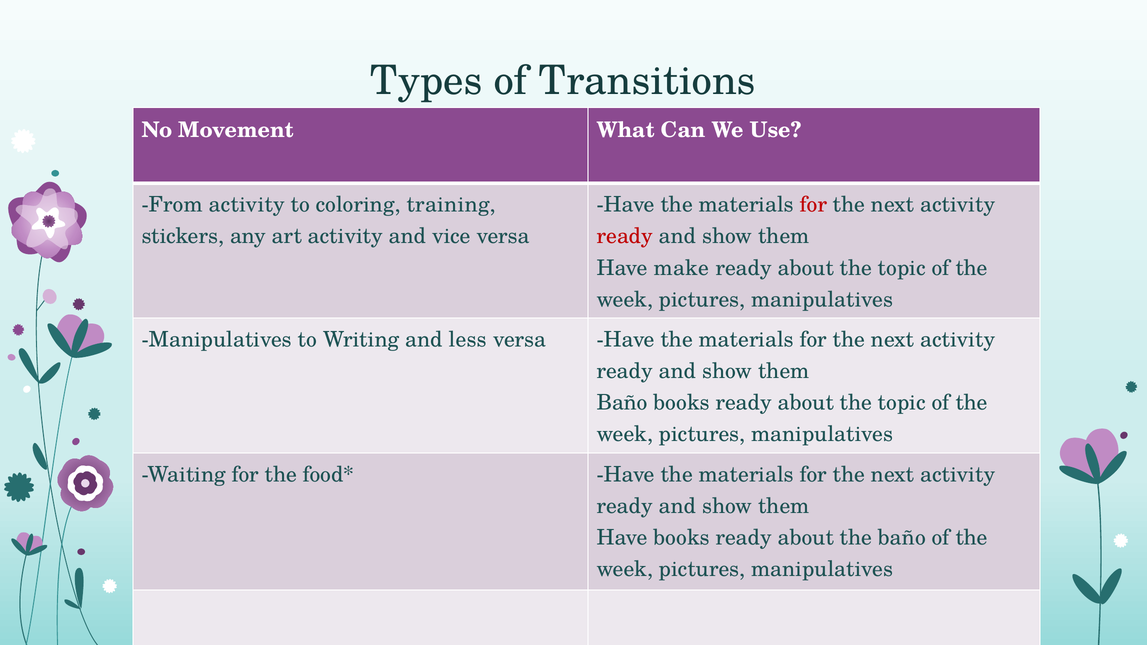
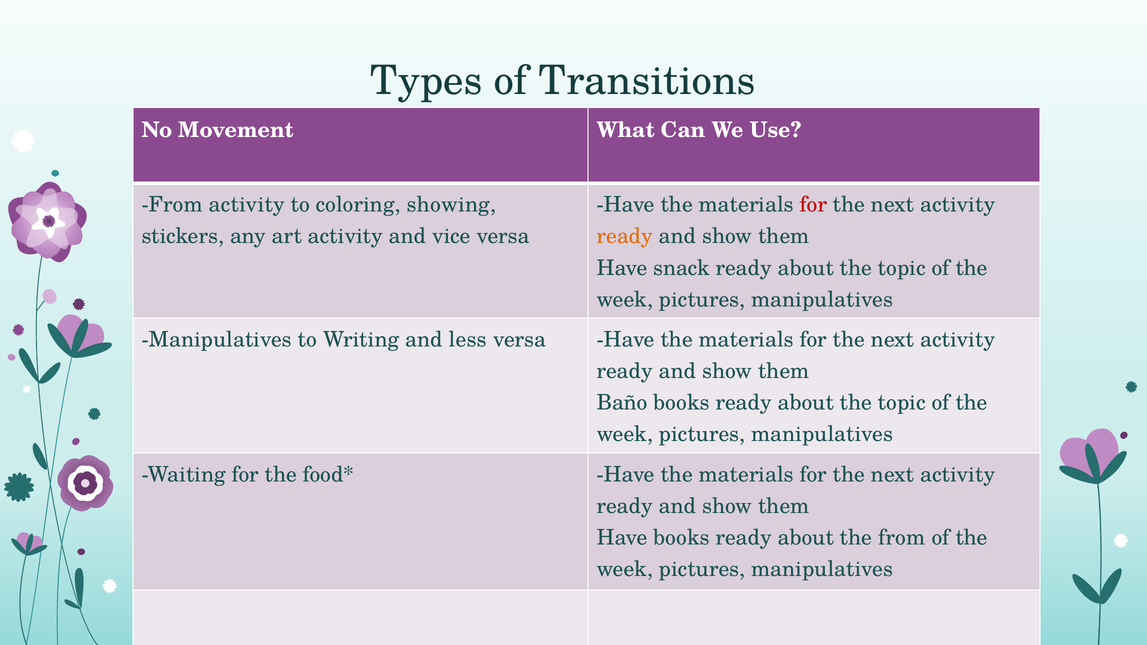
training: training -> showing
ready at (625, 236) colour: red -> orange
make: make -> snack
the baño: baño -> from
